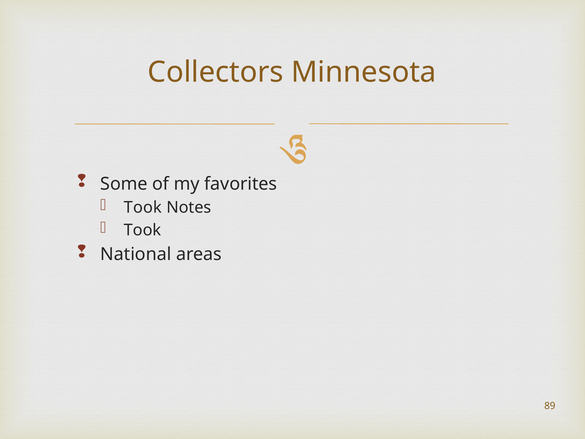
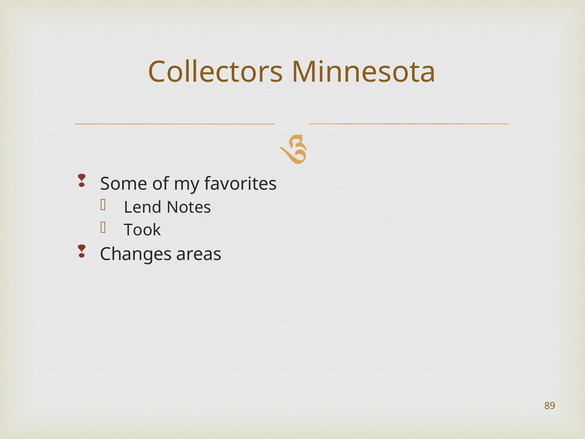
Took at (143, 207): Took -> Lend
National: National -> Changes
